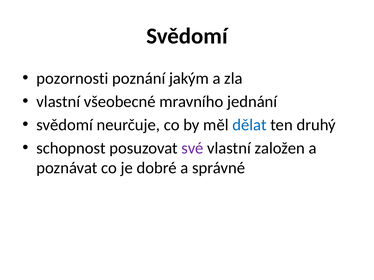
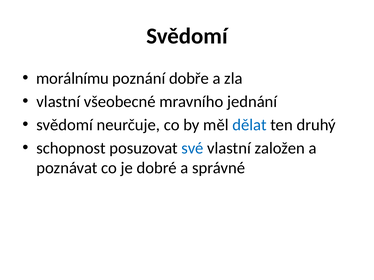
pozornosti: pozornosti -> morálnímu
jakým: jakým -> dobře
své colour: purple -> blue
